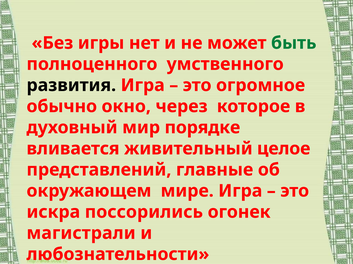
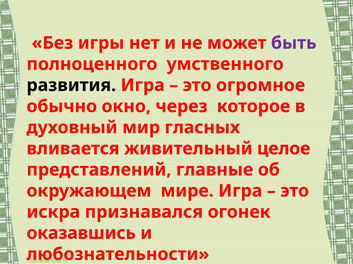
быть colour: green -> purple
порядке: порядке -> гласных
поссорились: поссорились -> признавался
магистрали: магистрали -> оказавшись
